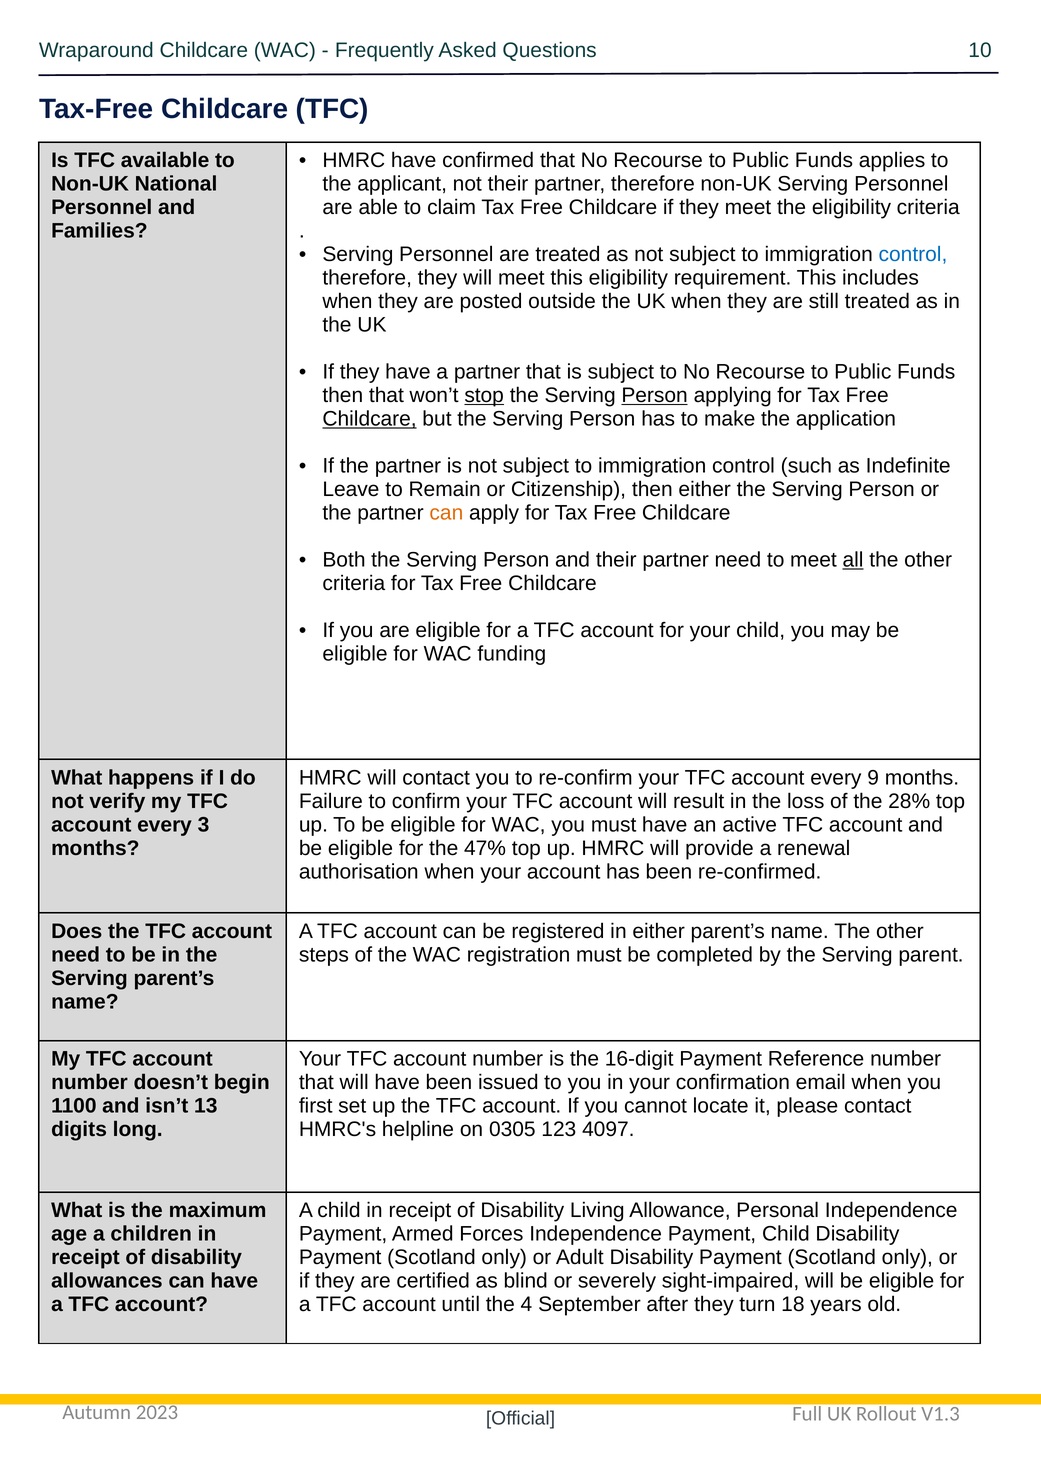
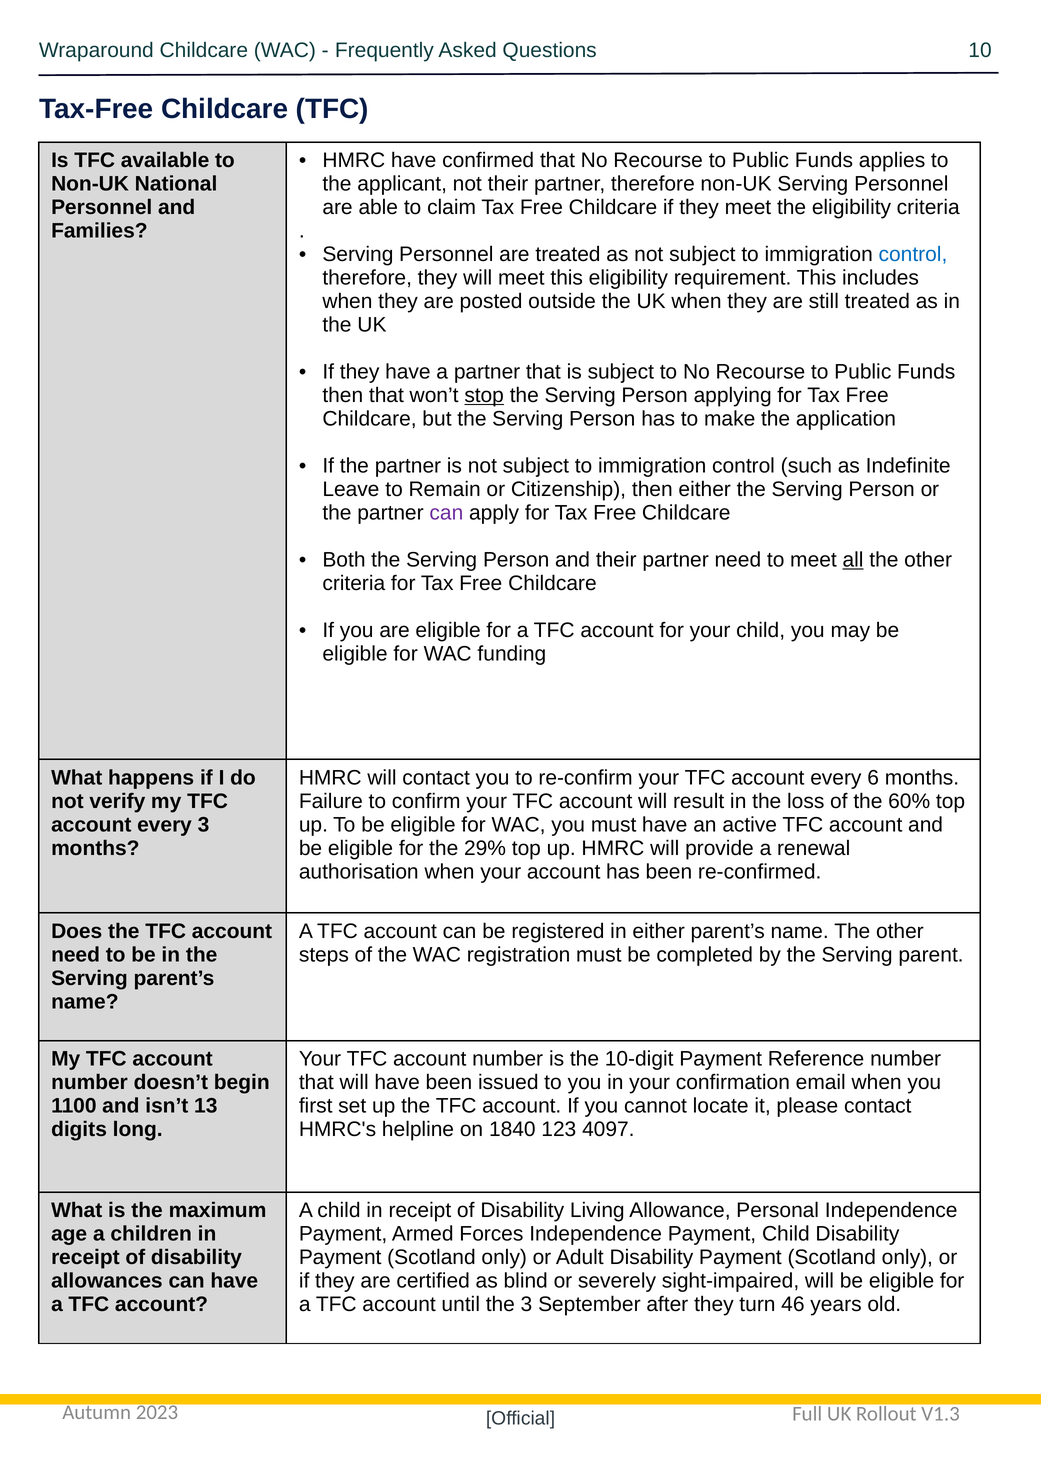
Person at (655, 395) underline: present -> none
Childcare at (370, 419) underline: present -> none
can at (446, 513) colour: orange -> purple
9: 9 -> 6
28%: 28% -> 60%
47%: 47% -> 29%
16-digit: 16-digit -> 10-digit
0305: 0305 -> 1840
the 4: 4 -> 3
18: 18 -> 46
